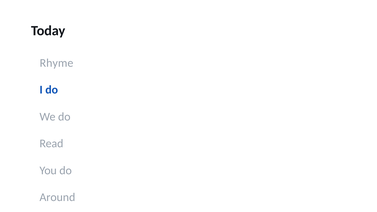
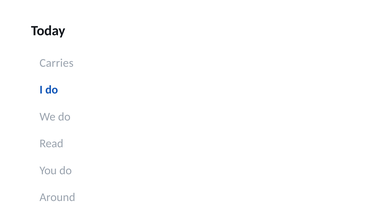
Rhyme: Rhyme -> Carries
